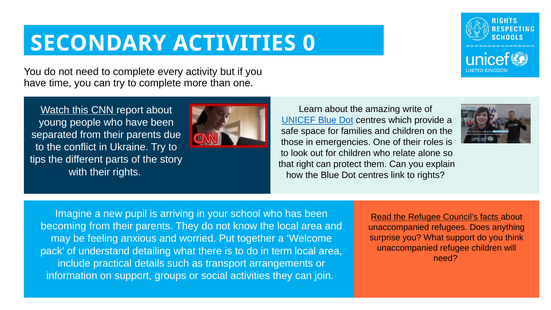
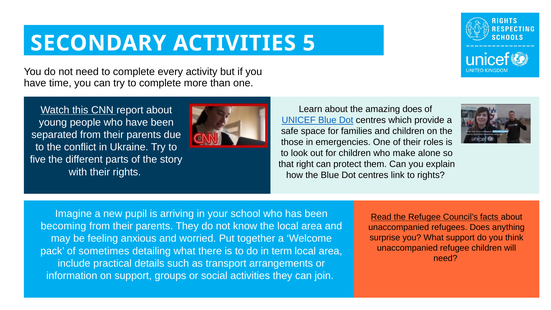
0: 0 -> 5
amazing write: write -> does
relate: relate -> make
tips: tips -> five
understand: understand -> sometimes
